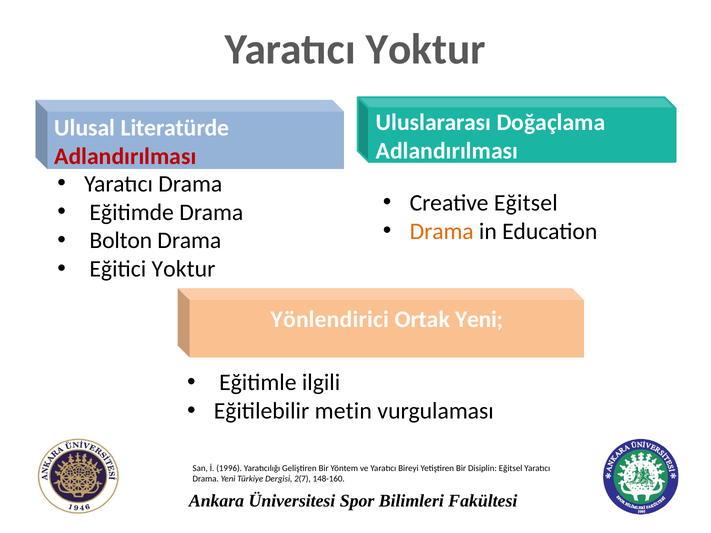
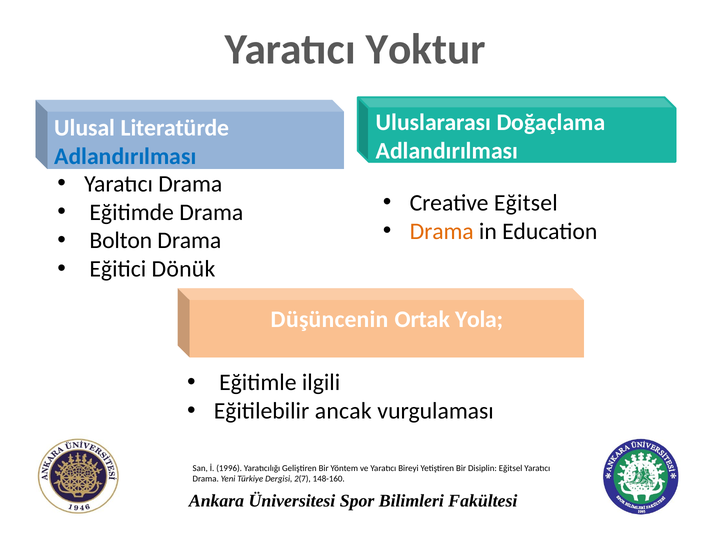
Adlandırılması at (125, 156) colour: red -> blue
Eğitici Yoktur: Yoktur -> Dönük
Yönlendirici: Yönlendirici -> Düşüncenin
Ortak Yeni: Yeni -> Yola
metin: metin -> ancak
